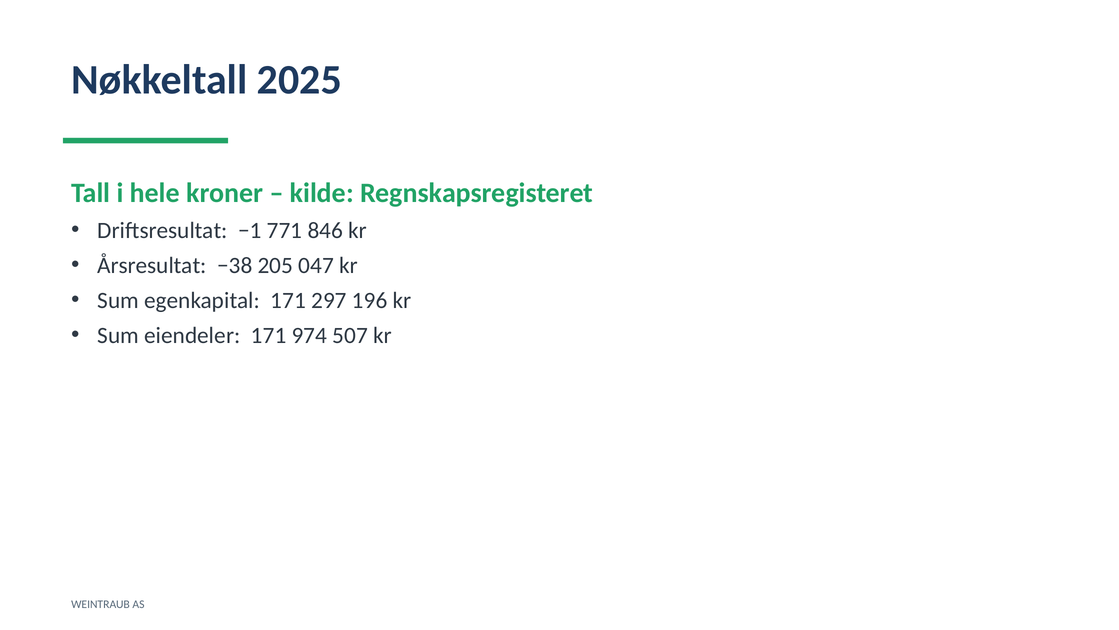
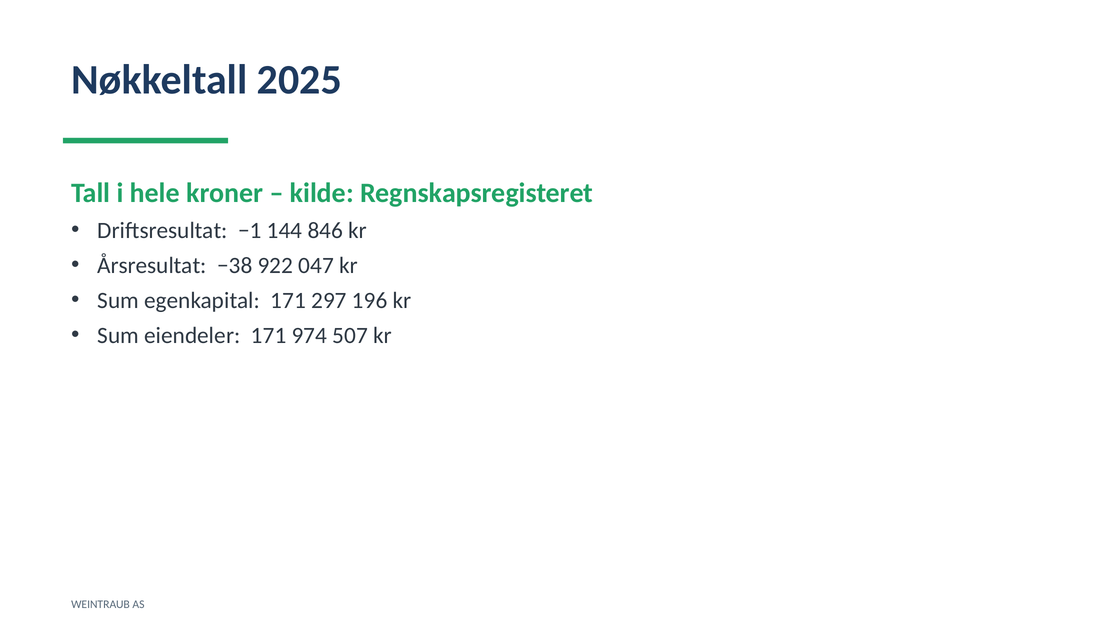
771: 771 -> 144
205: 205 -> 922
